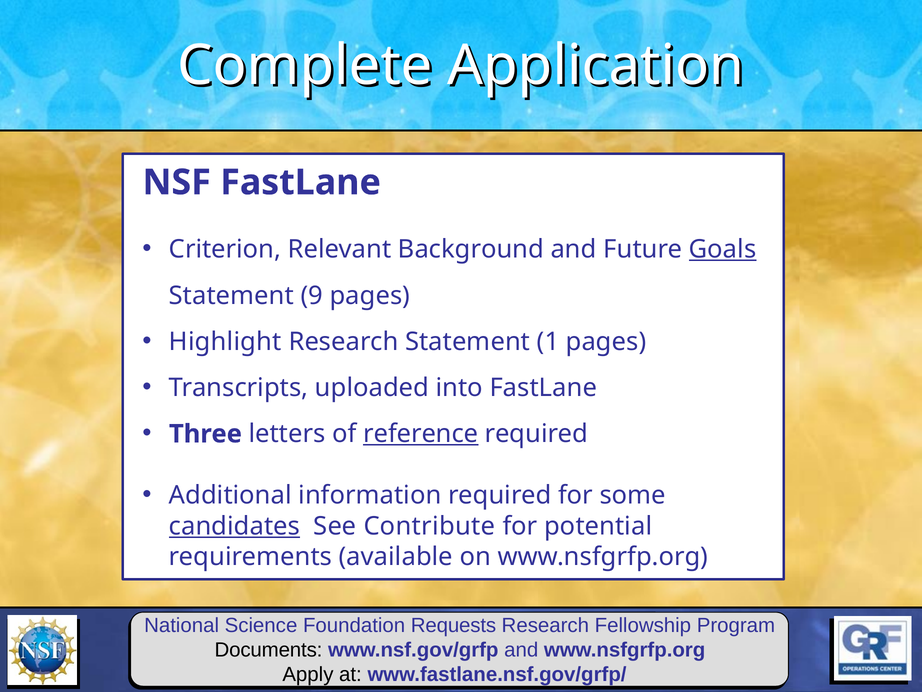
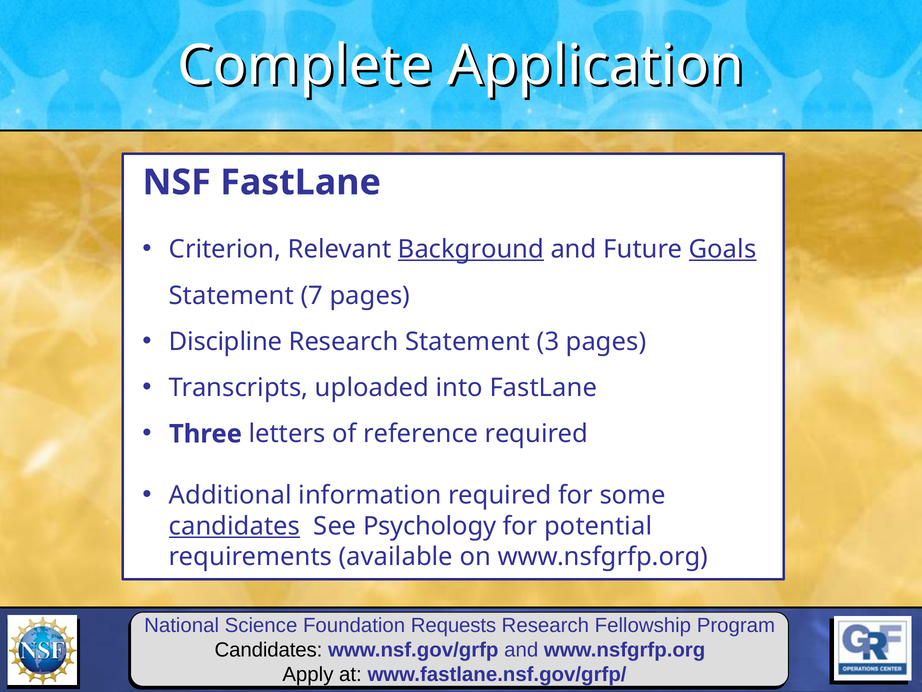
Background underline: none -> present
9: 9 -> 7
Highlight: Highlight -> Discipline
1: 1 -> 3
reference underline: present -> none
Contribute: Contribute -> Psychology
Documents at (268, 649): Documents -> Candidates
